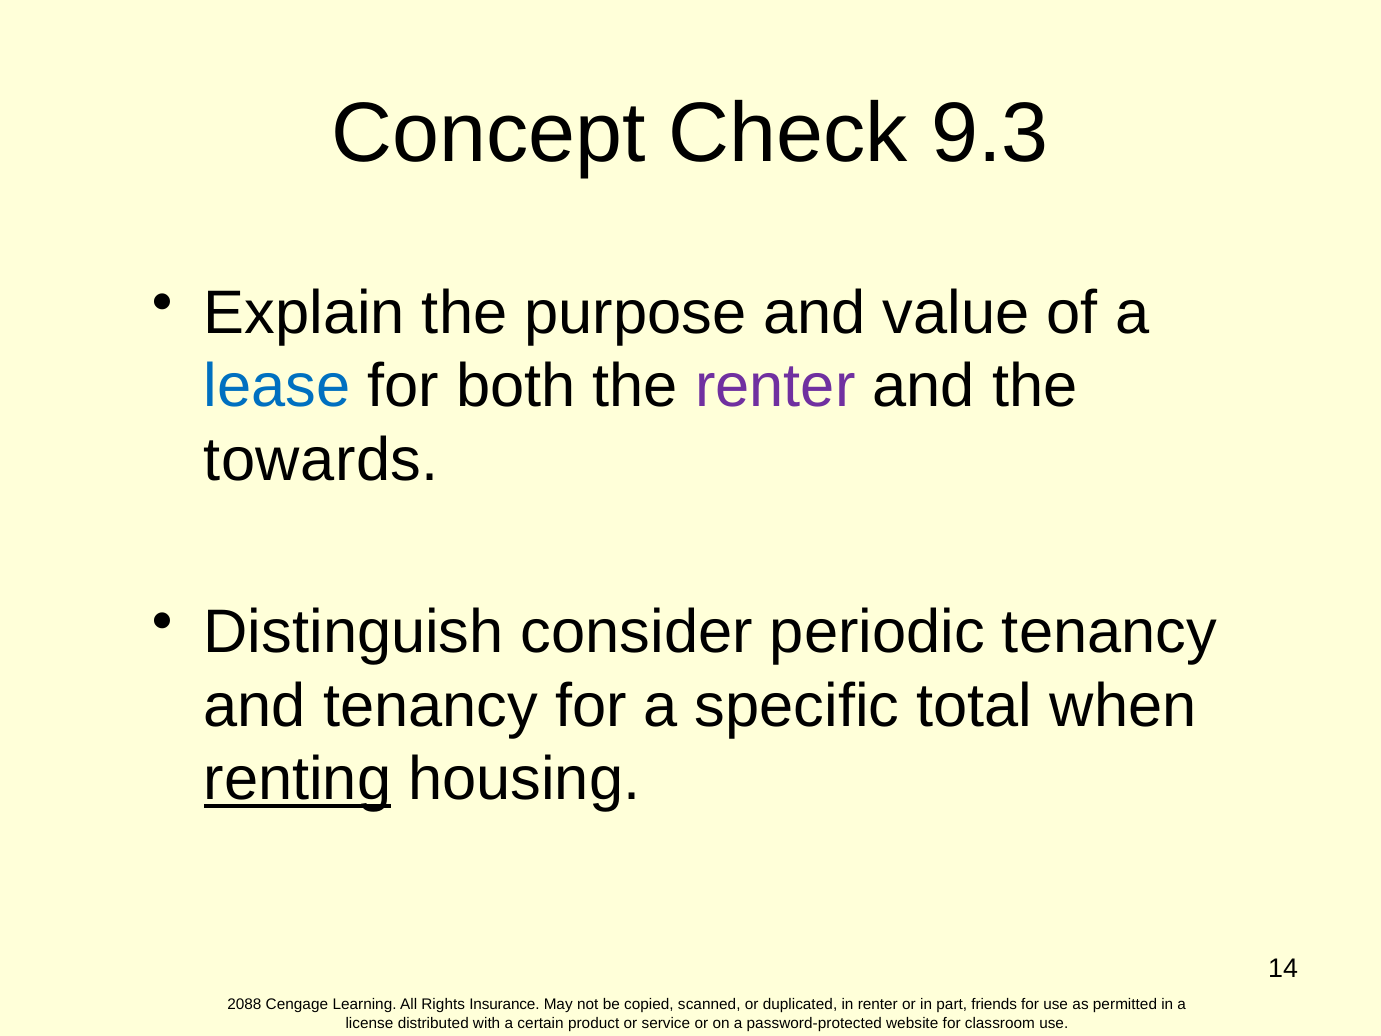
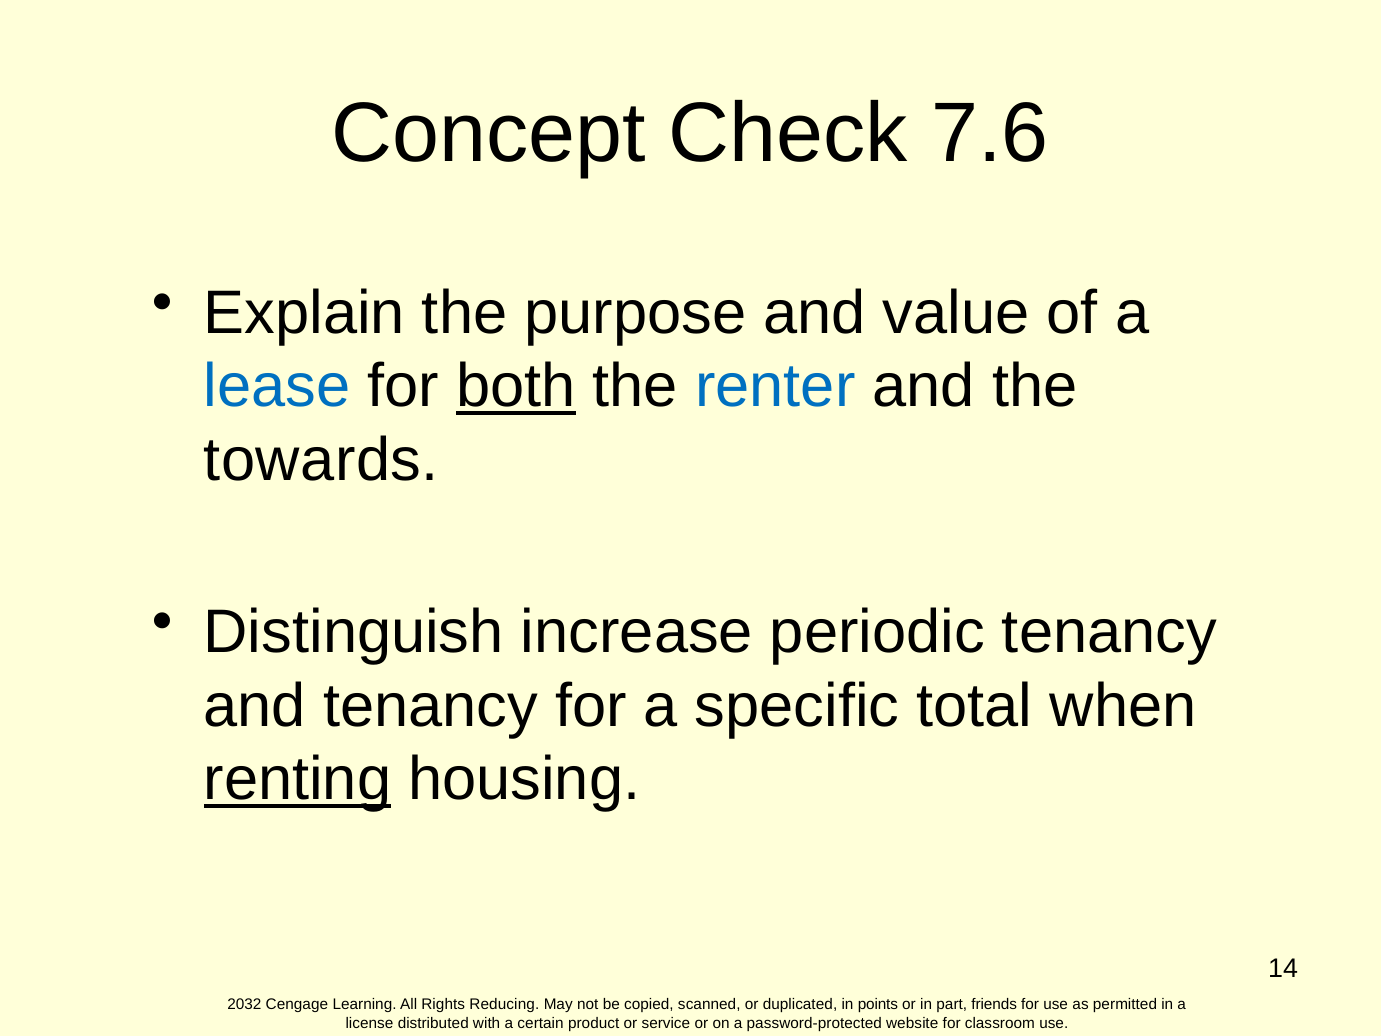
9.3: 9.3 -> 7.6
both underline: none -> present
renter at (775, 386) colour: purple -> blue
consider: consider -> increase
2088: 2088 -> 2032
Insurance: Insurance -> Reducing
in renter: renter -> points
